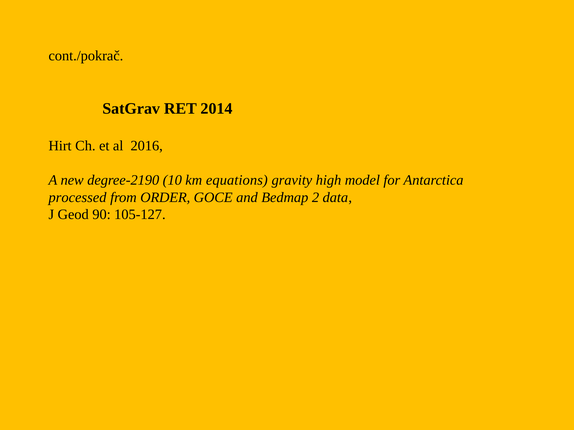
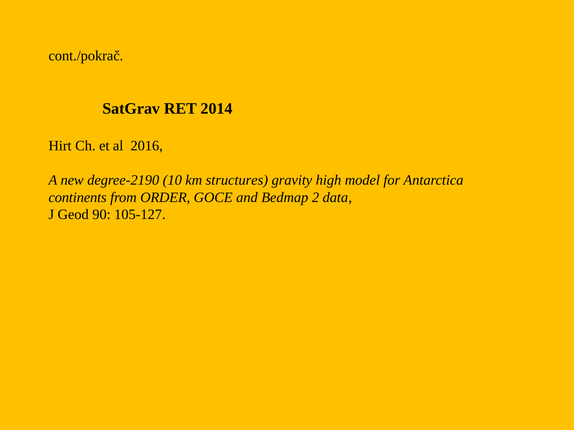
equations: equations -> structures
processed: processed -> continents
